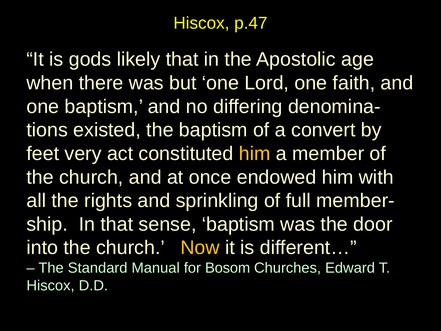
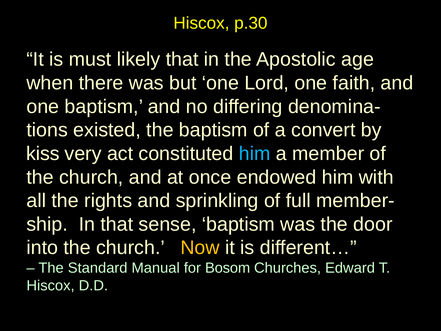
p.47: p.47 -> p.30
gods: gods -> must
feet: feet -> kiss
him at (255, 154) colour: yellow -> light blue
